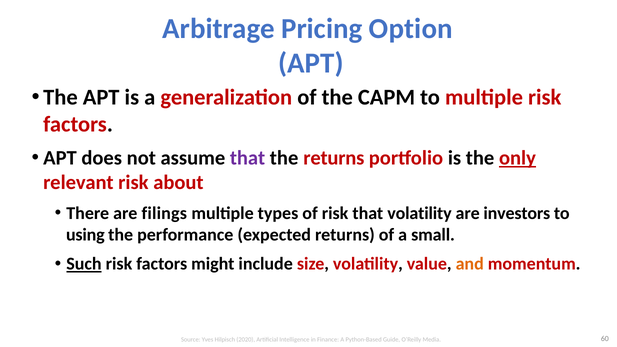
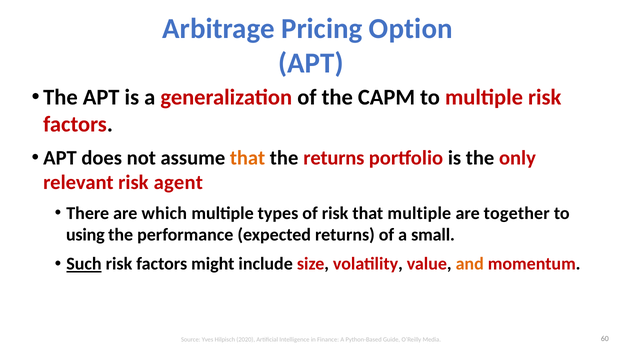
that at (248, 158) colour: purple -> orange
only underline: present -> none
about: about -> agent
filings: filings -> which
that volatility: volatility -> multiple
investors: investors -> together
